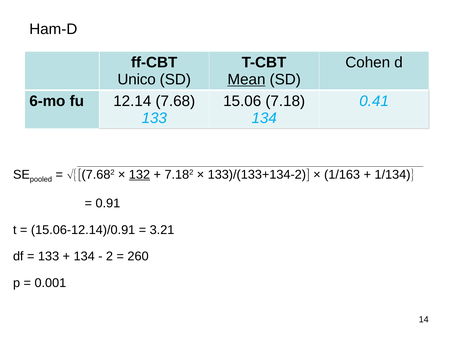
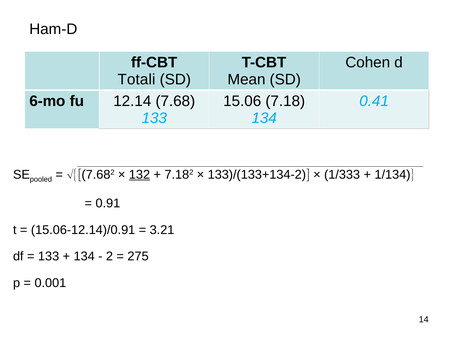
Unico: Unico -> Totali
Mean underline: present -> none
1/163: 1/163 -> 1/333
260: 260 -> 275
